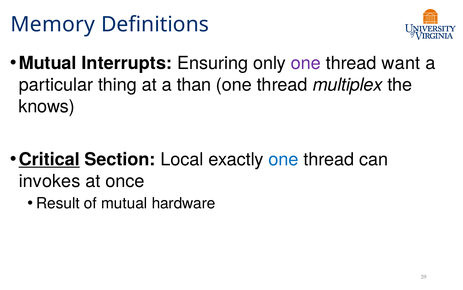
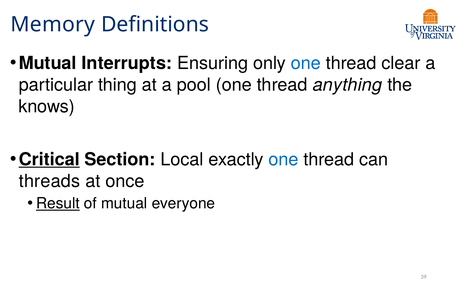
one at (306, 63) colour: purple -> blue
want: want -> clear
than: than -> pool
multiplex: multiplex -> anything
invokes: invokes -> threads
Result underline: none -> present
hardware: hardware -> everyone
